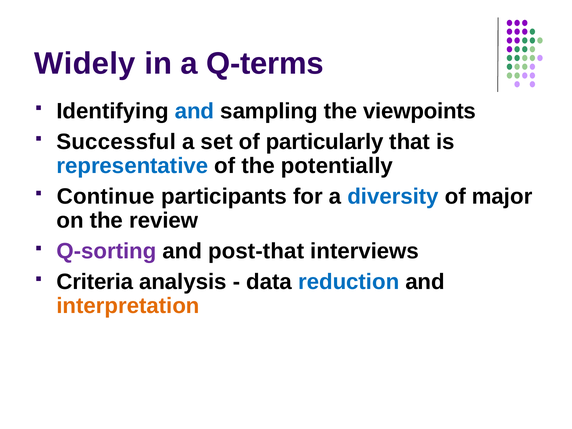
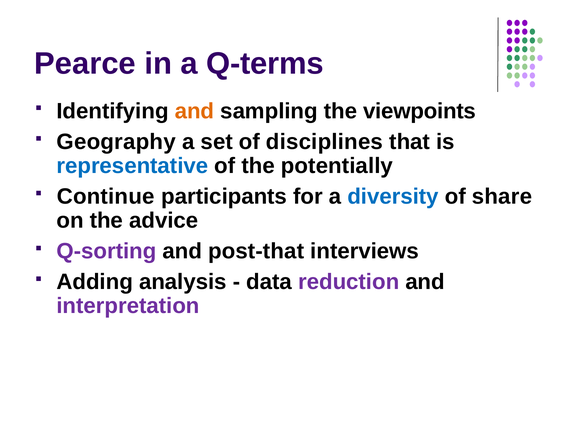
Widely: Widely -> Pearce
and at (194, 111) colour: blue -> orange
Successful: Successful -> Geography
particularly: particularly -> disciplines
major: major -> share
review: review -> advice
Criteria: Criteria -> Adding
reduction colour: blue -> purple
interpretation colour: orange -> purple
